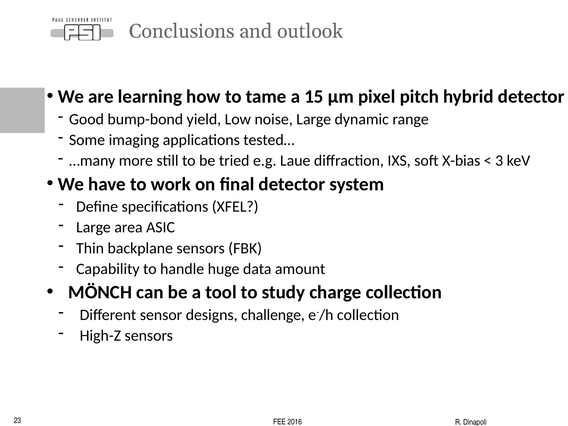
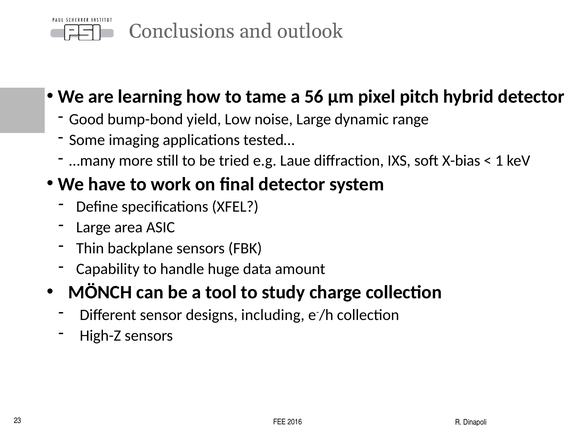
15: 15 -> 56
3: 3 -> 1
challenge: challenge -> including
